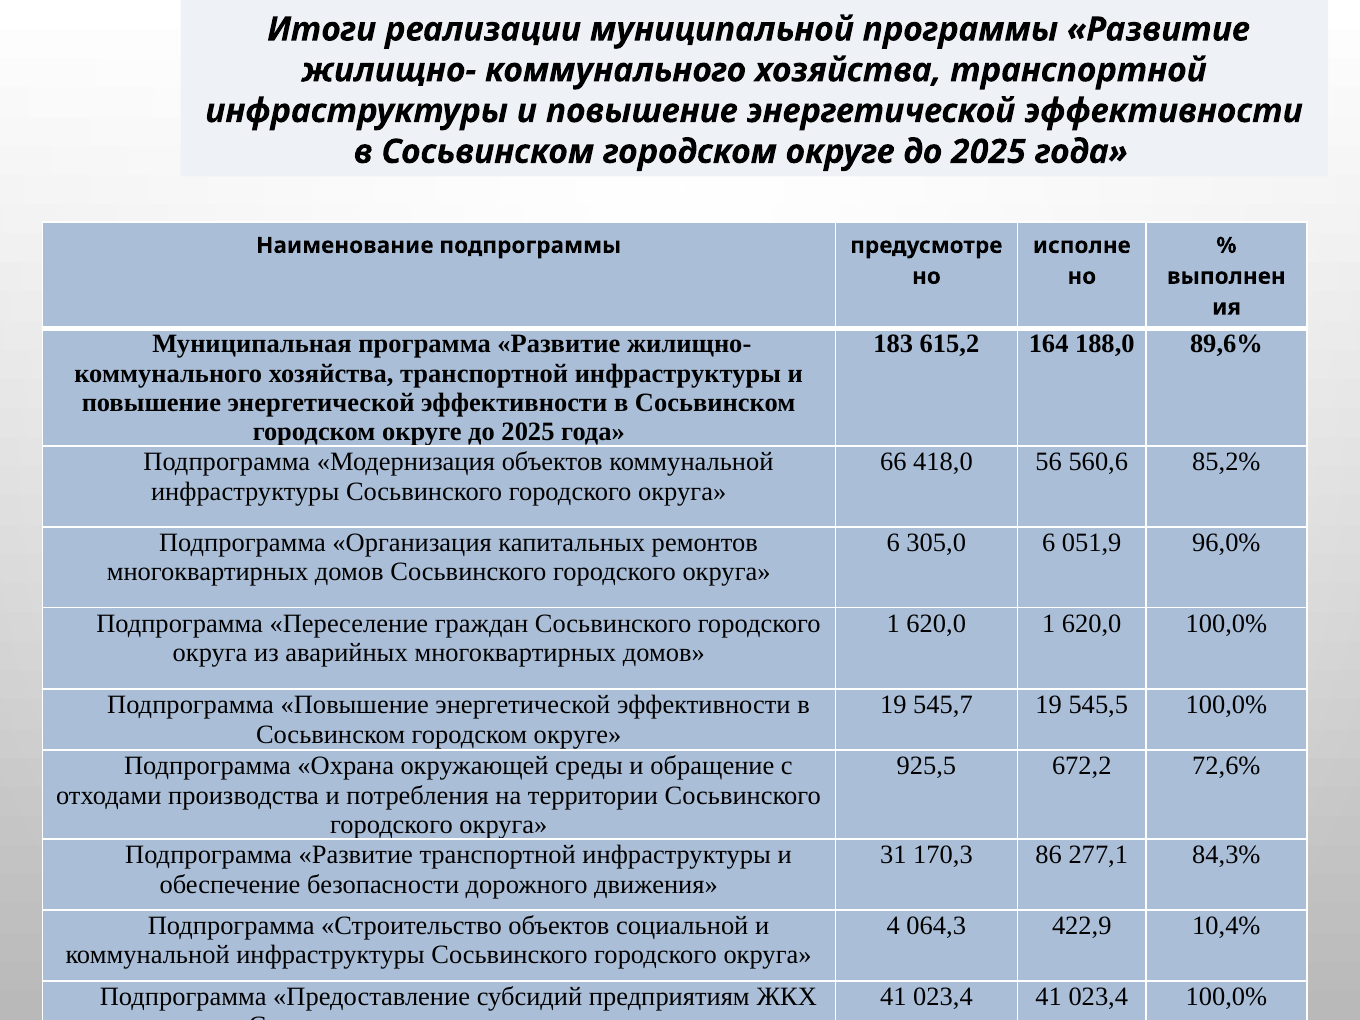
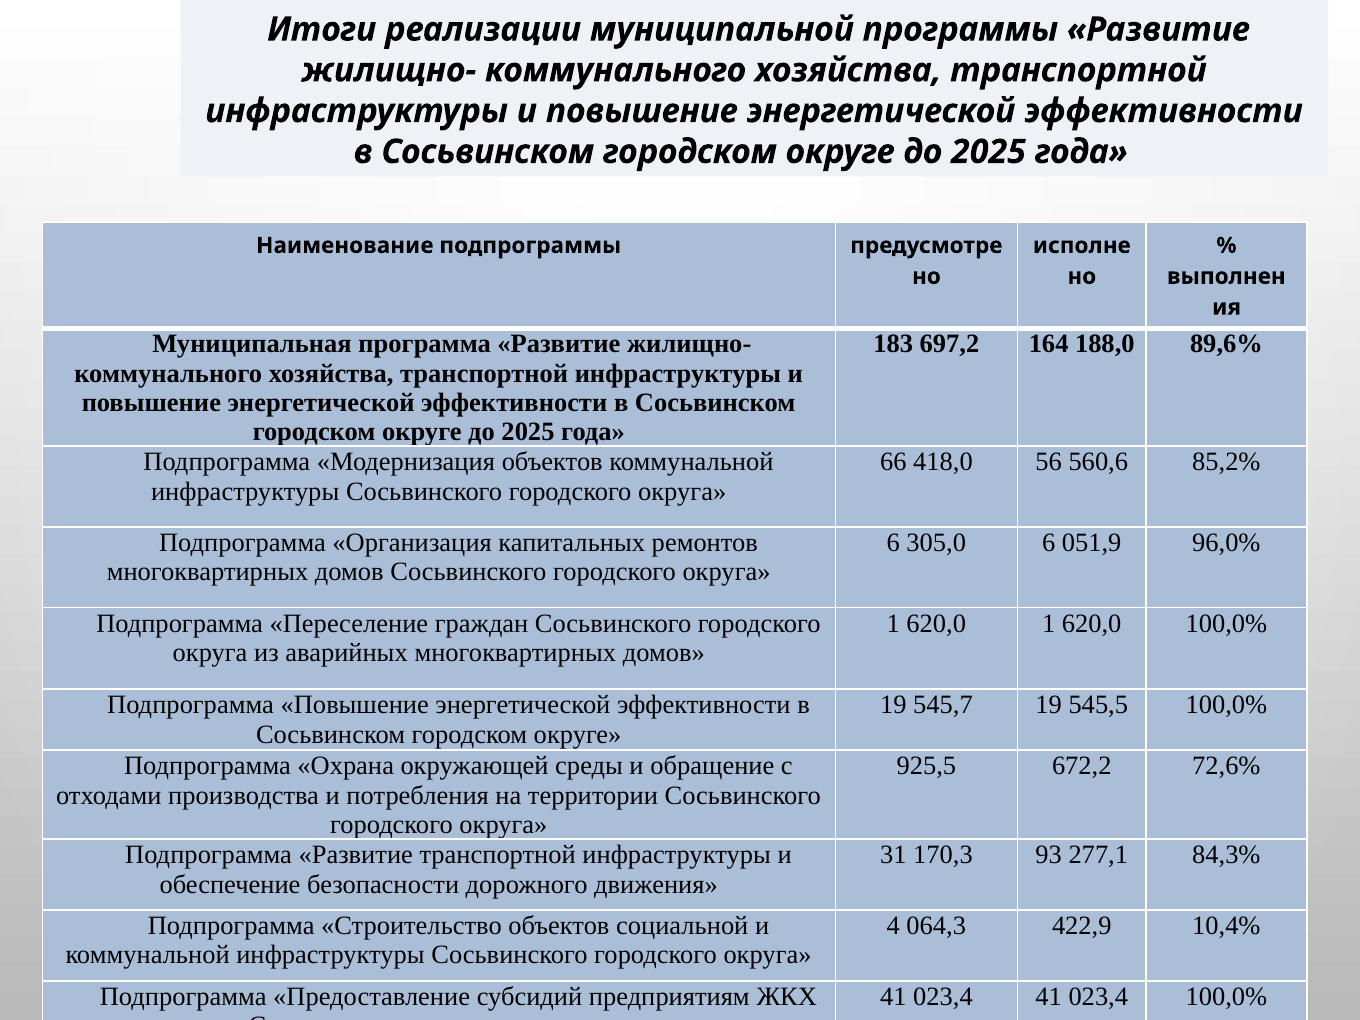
615,2: 615,2 -> 697,2
86: 86 -> 93
